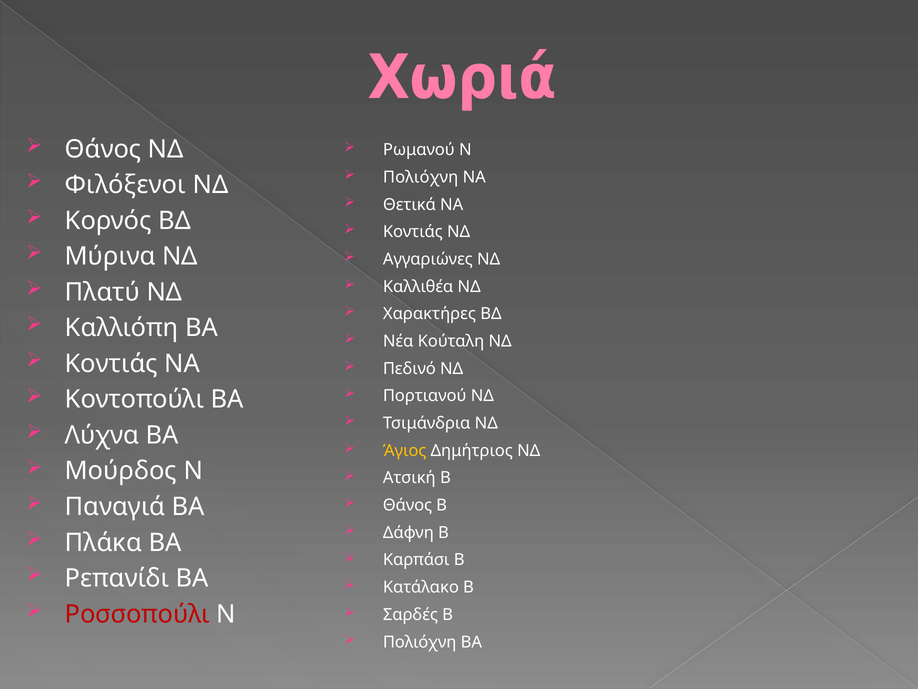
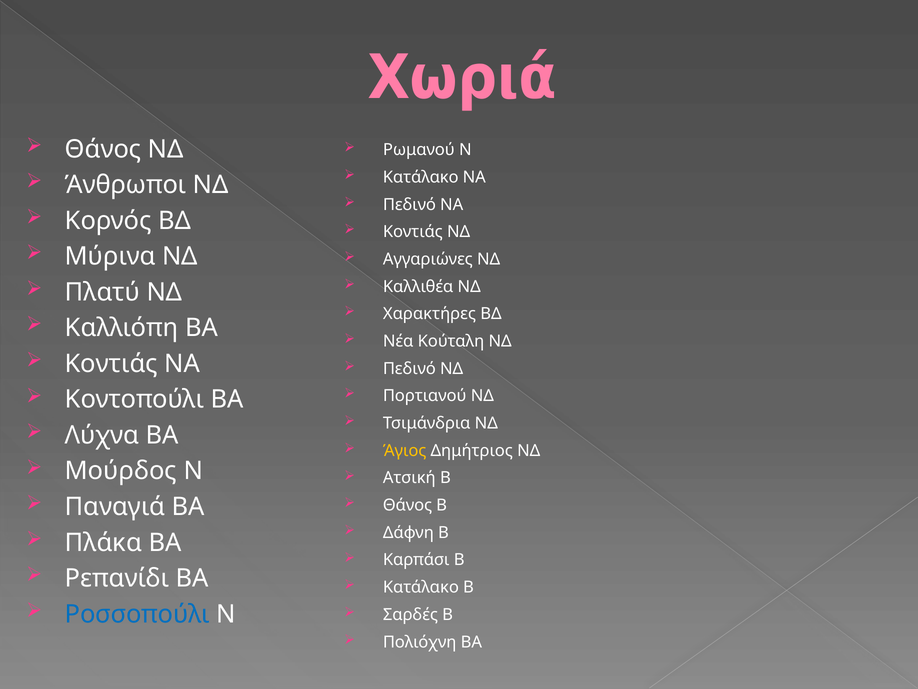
Πολιόχνη at (421, 177): Πολιόχνη -> Κατάλακο
Φιλόξενοι: Φιλόξενοι -> Άνθρωποι
Θετικά at (409, 204): Θετικά -> Πεδινό
Ροσσοπούλι colour: red -> blue
